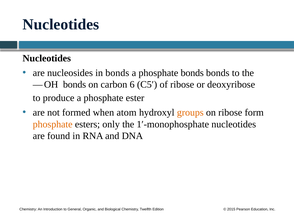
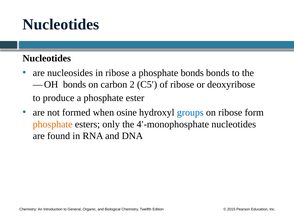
in bonds: bonds -> ribose
6: 6 -> 2
atom: atom -> osine
groups colour: orange -> blue
1′-monophosphate: 1′-monophosphate -> 4′-monophosphate
